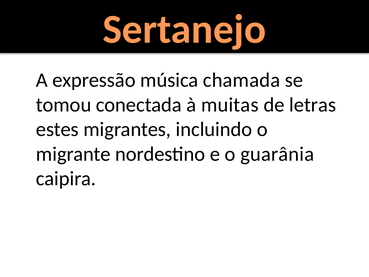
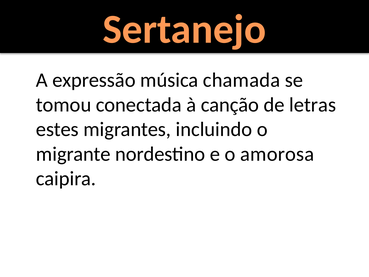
muitas: muitas -> canção
guarânia: guarânia -> amorosa
